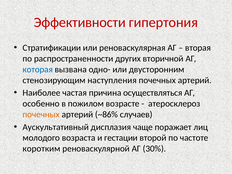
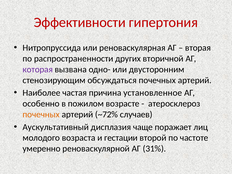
Стратификации: Стратификации -> Нитропруссида
которая colour: blue -> purple
наступления: наступления -> обсуждаться
осуществляться: осуществляться -> установленное
~86%: ~86% -> ~72%
коротким: коротким -> умеренно
30%: 30% -> 31%
